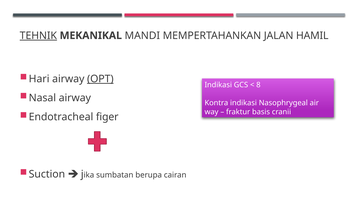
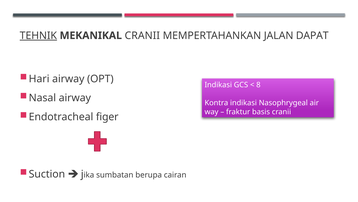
MEKANIKAL MANDI: MANDI -> CRANII
HAMIL: HAMIL -> DAPAT
OPT underline: present -> none
